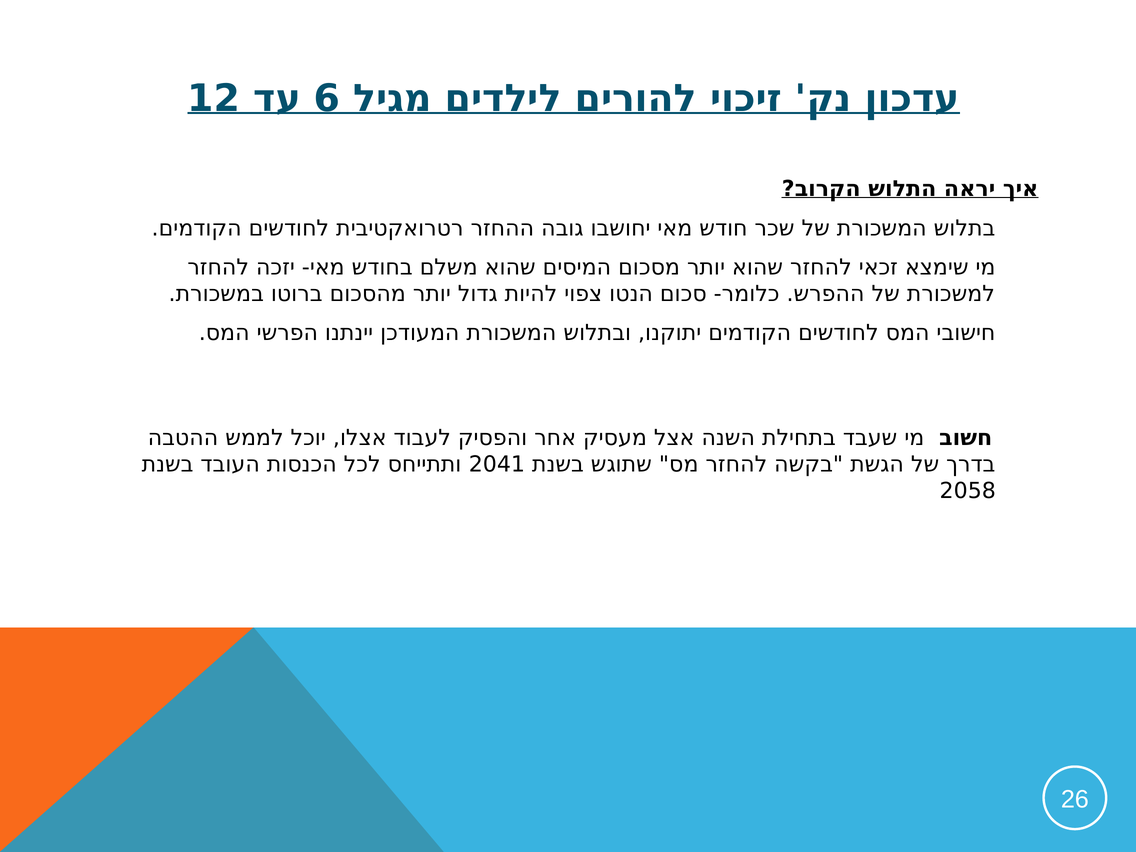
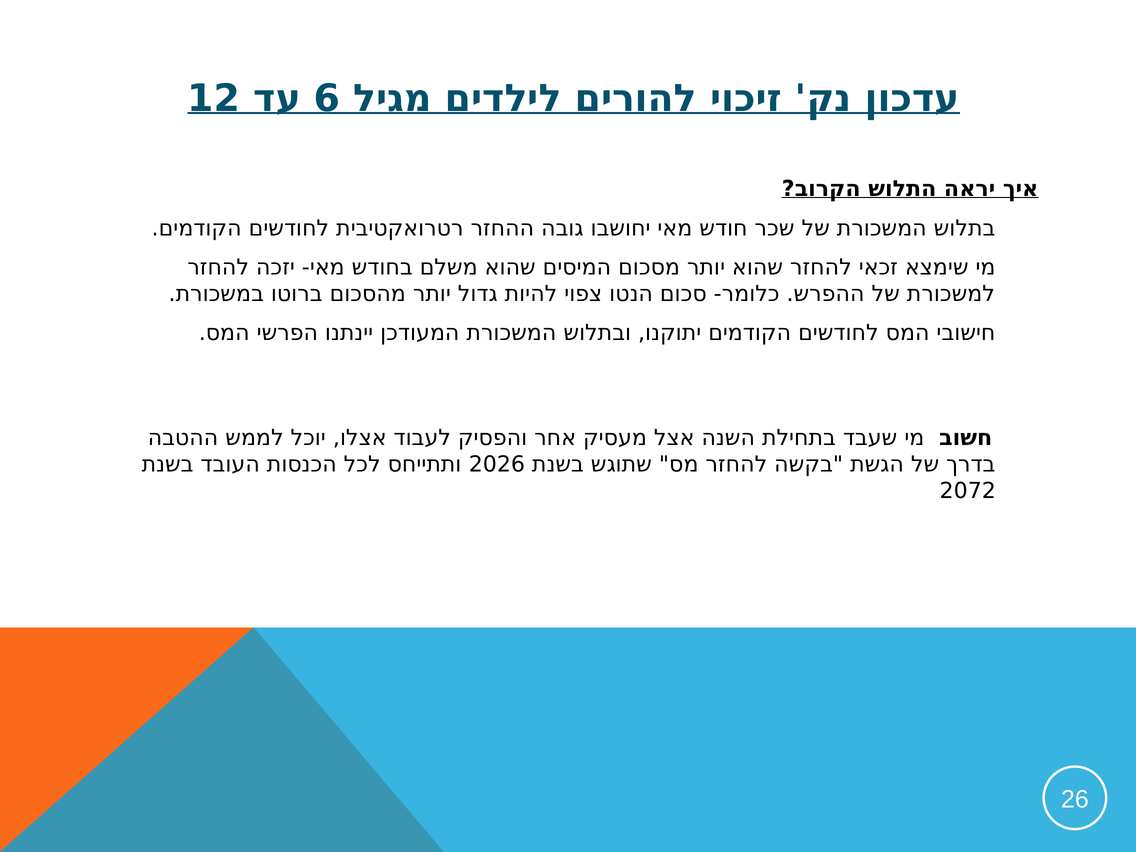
2041: 2041 -> 2026
2058: 2058 -> 2072
